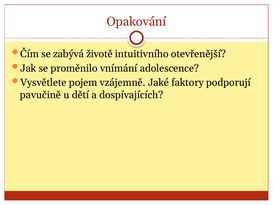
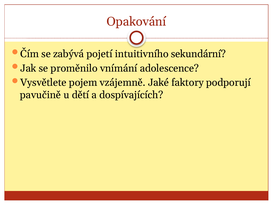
životě: životě -> pojetí
otevřenější: otevřenější -> sekundární
